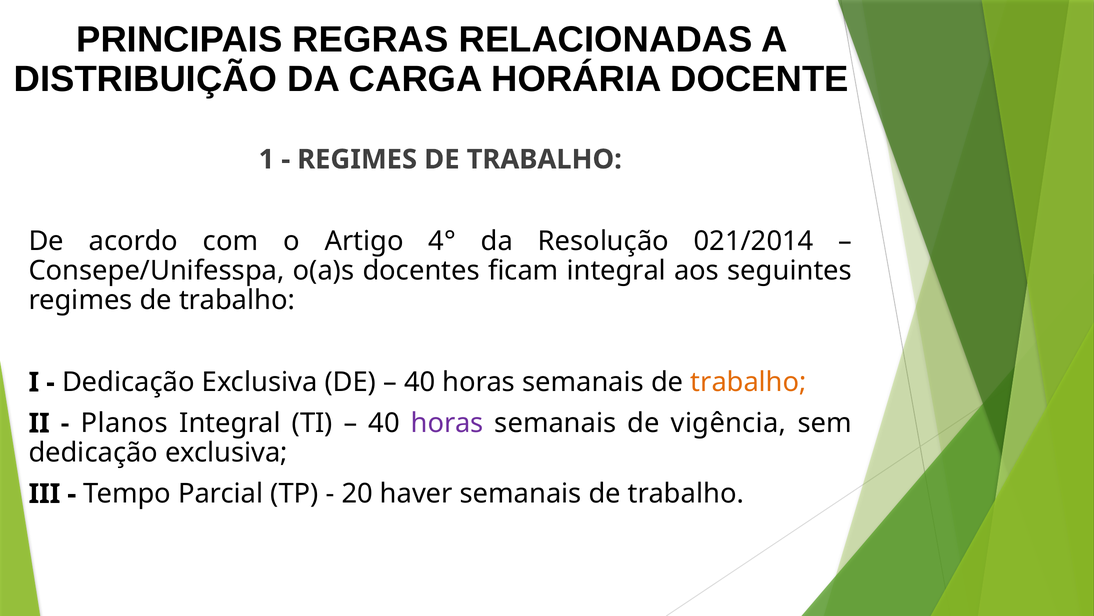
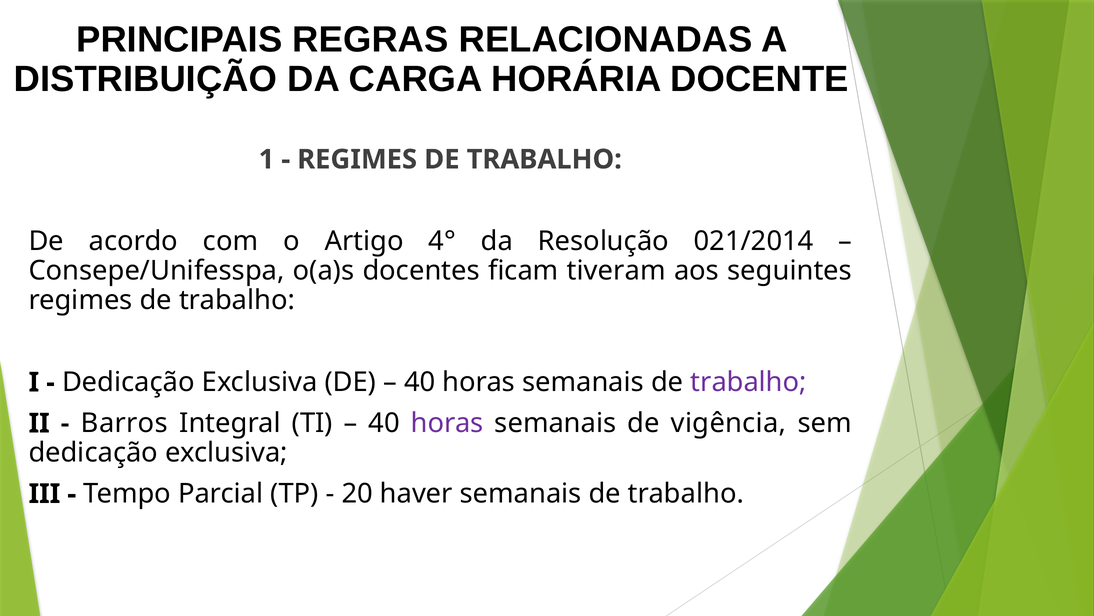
ficam integral: integral -> tiveram
trabalho at (748, 382) colour: orange -> purple
Planos: Planos -> Barros
